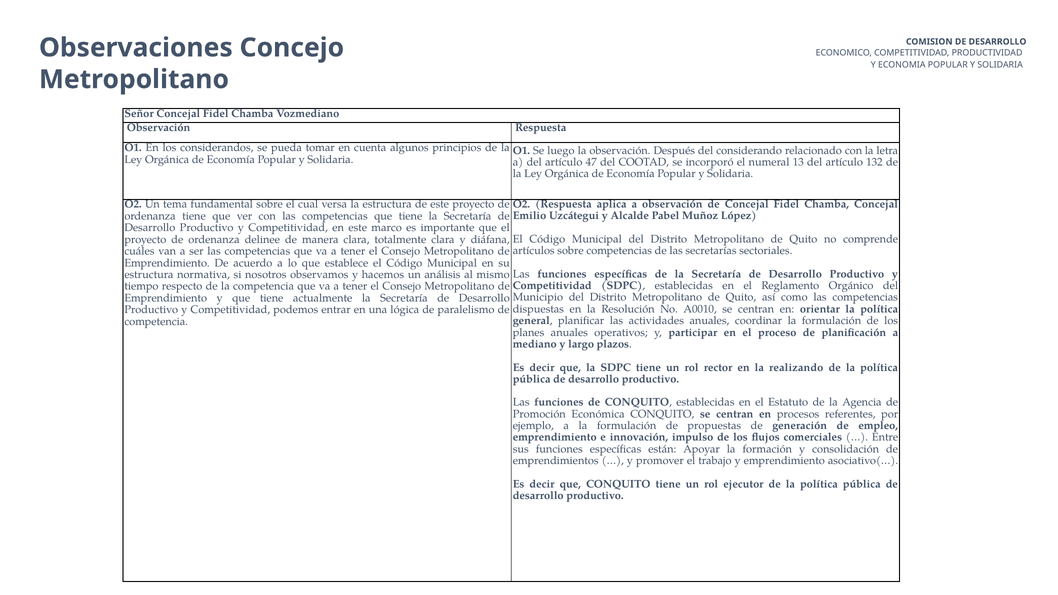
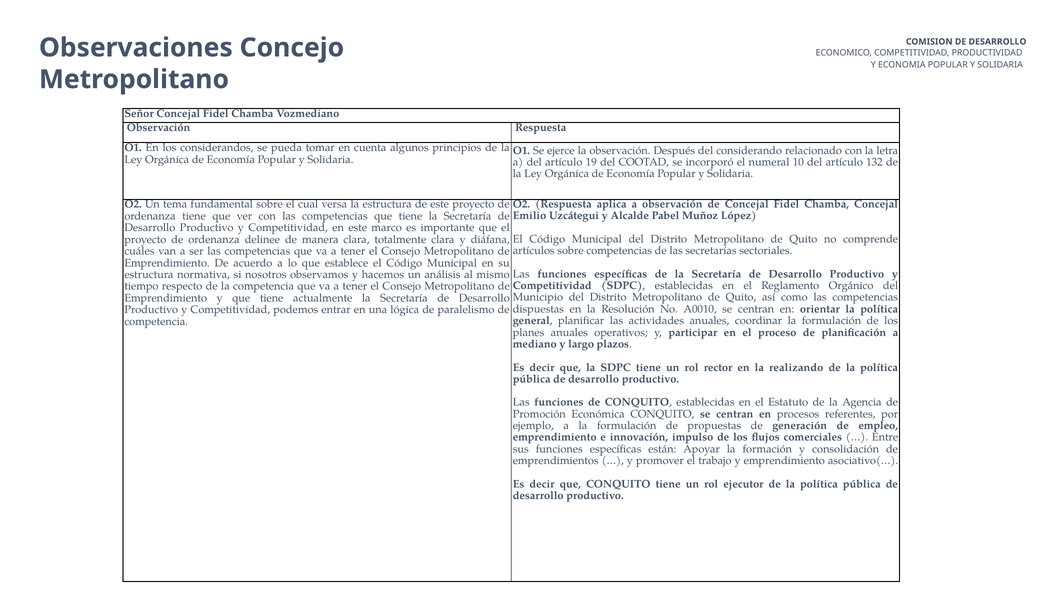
luego: luego -> ejerce
47: 47 -> 19
13: 13 -> 10
